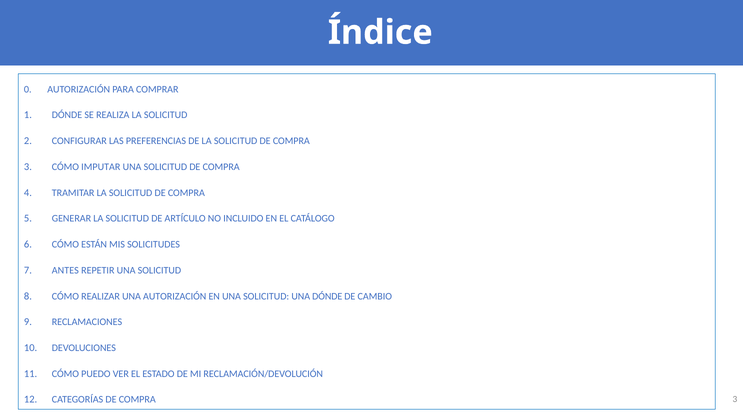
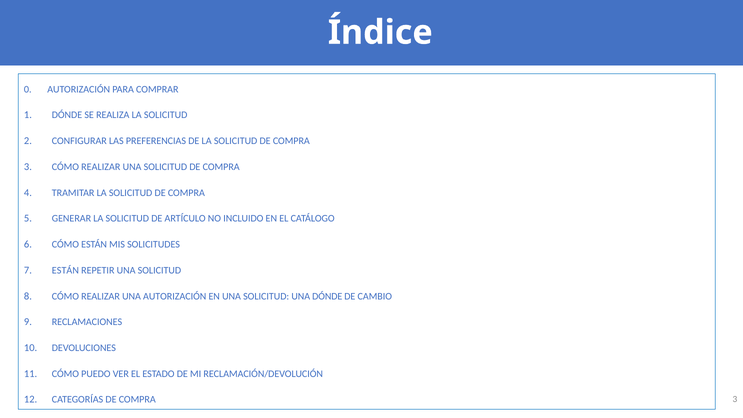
3 CÓMO IMPUTAR: IMPUTAR -> REALIZAR
ANTES at (65, 270): ANTES -> ESTÁN
